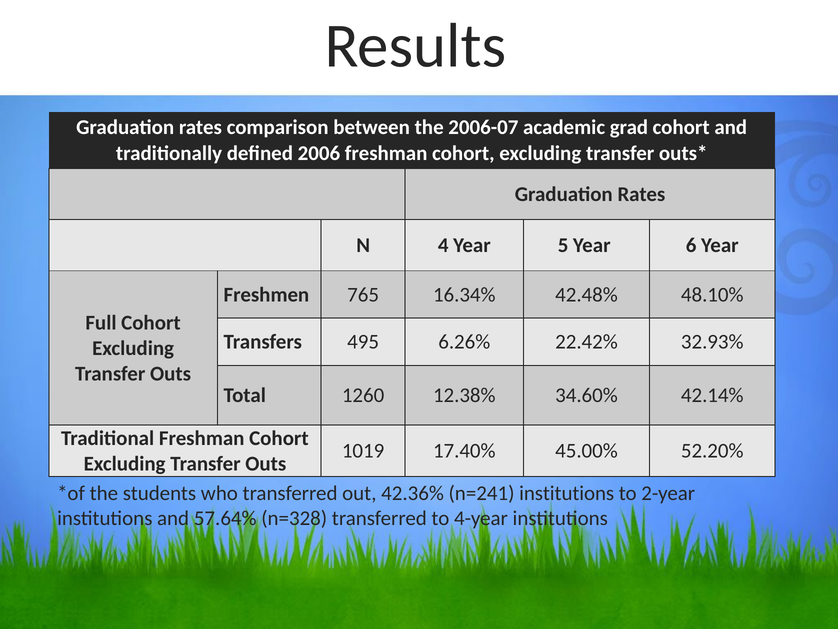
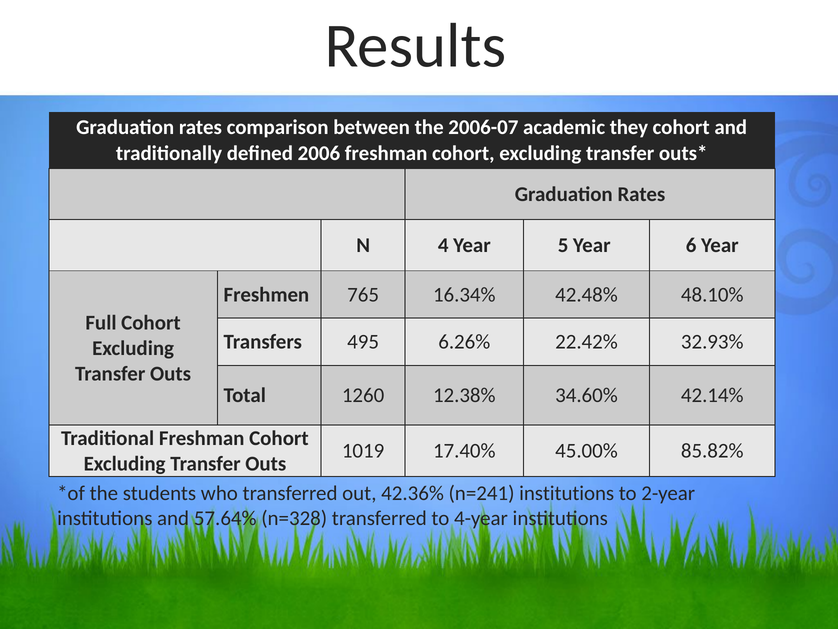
grad: grad -> they
52.20%: 52.20% -> 85.82%
